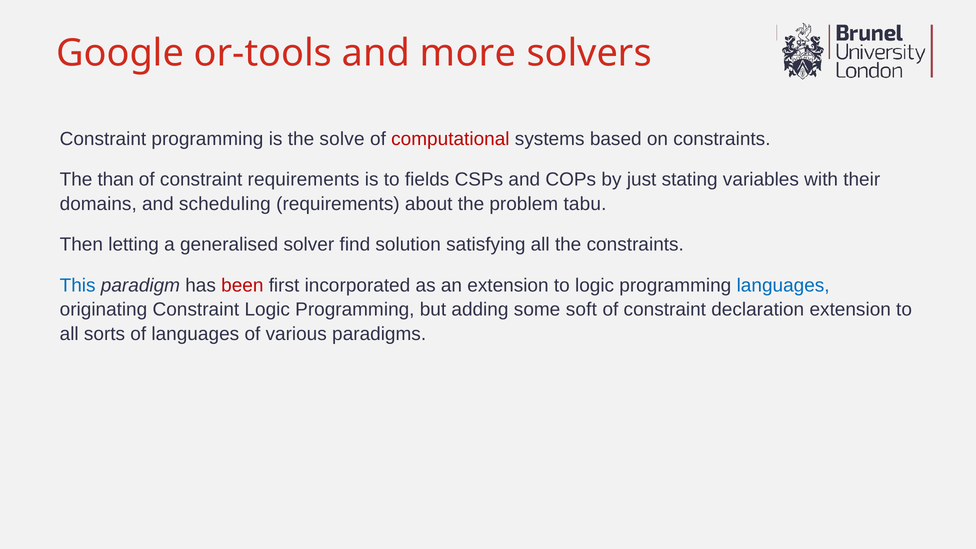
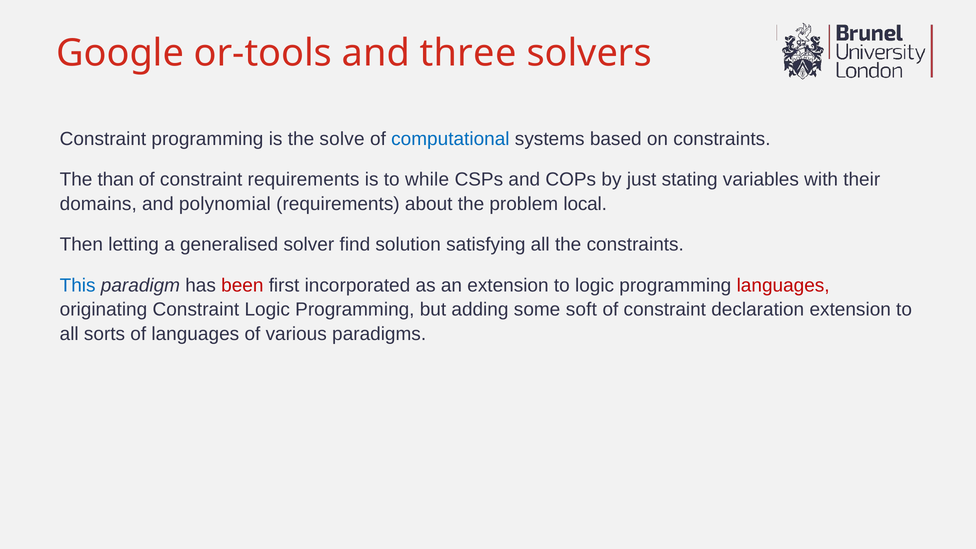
more: more -> three
computational colour: red -> blue
fields: fields -> while
scheduling: scheduling -> polynomial
tabu: tabu -> local
languages at (783, 285) colour: blue -> red
